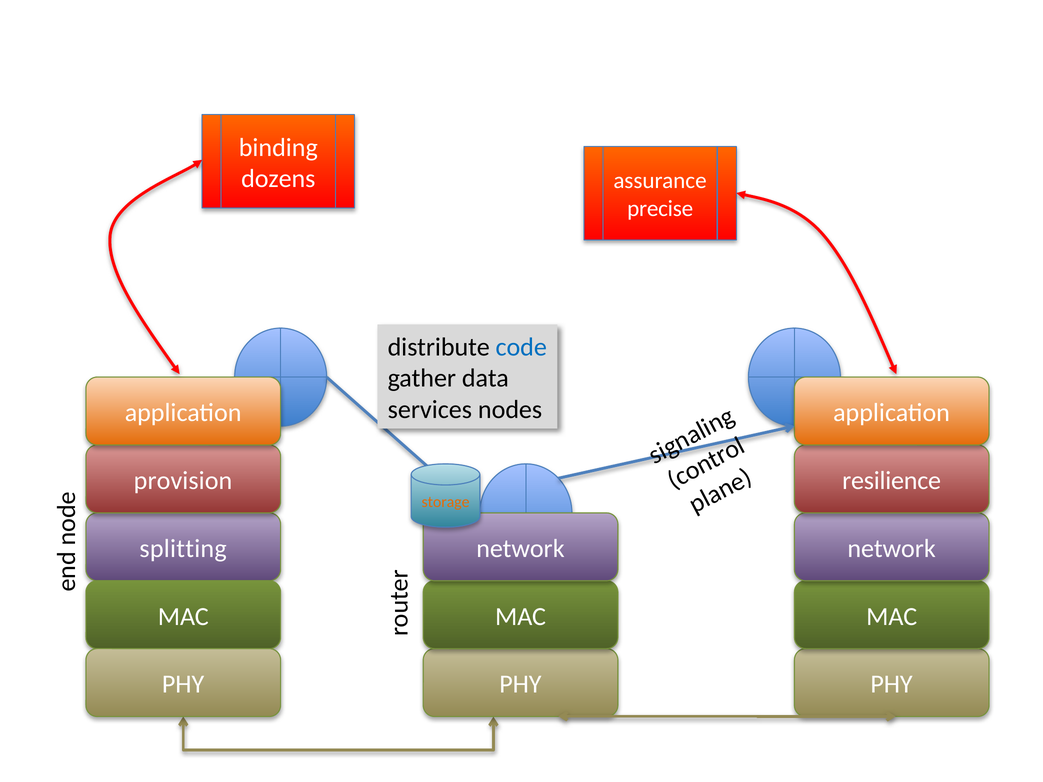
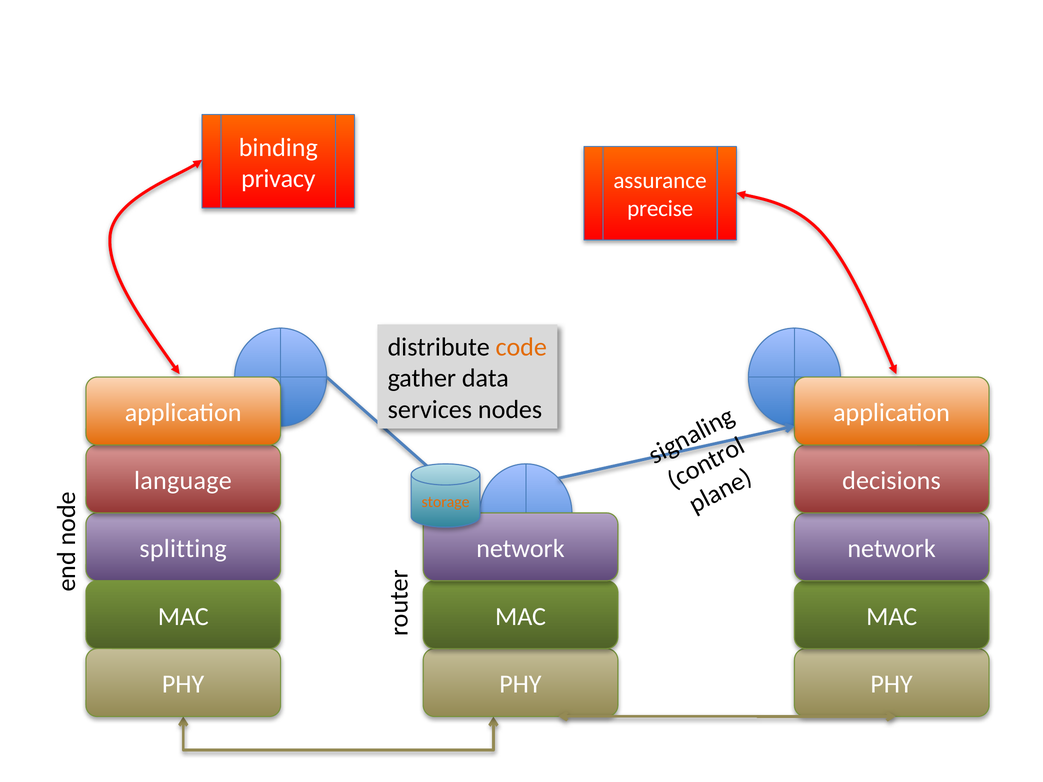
dozens: dozens -> privacy
code colour: blue -> orange
provision: provision -> language
resilience: resilience -> decisions
